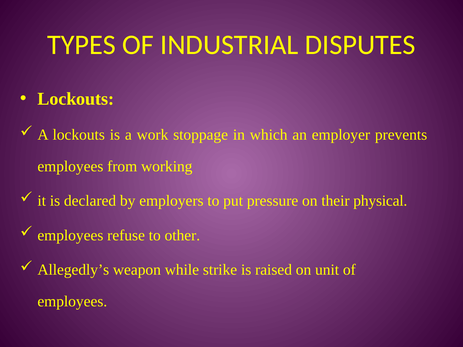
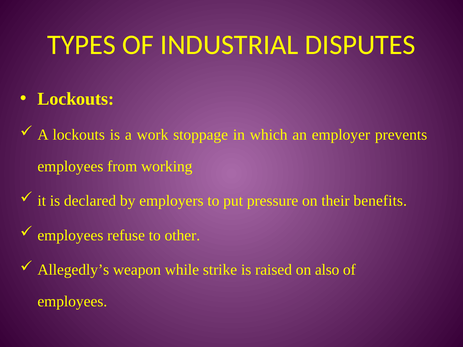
physical: physical -> benefits
unit: unit -> also
